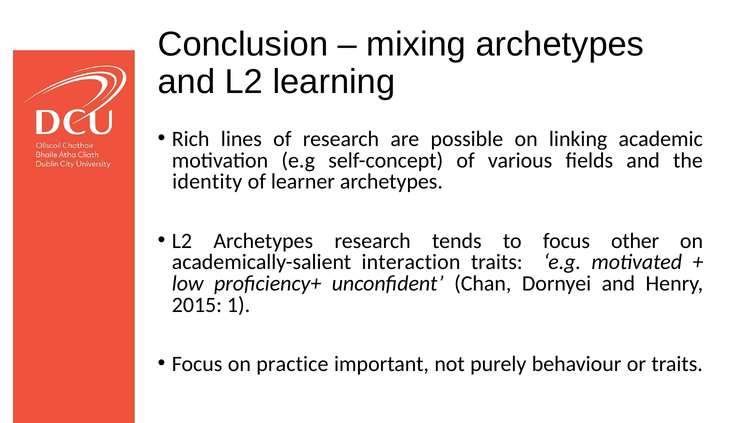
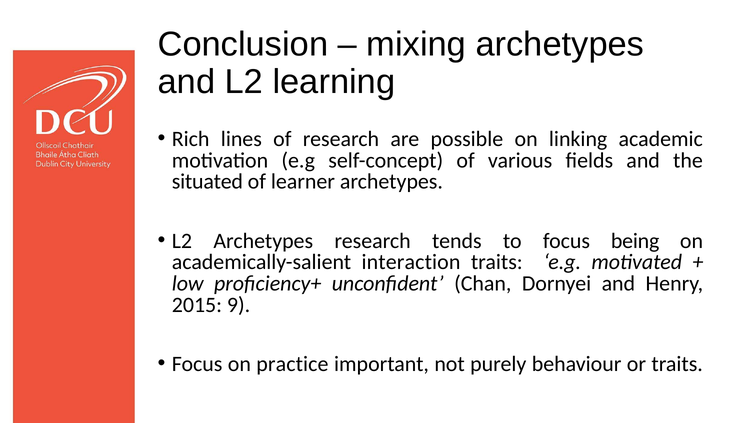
identity: identity -> situated
other: other -> being
1: 1 -> 9
